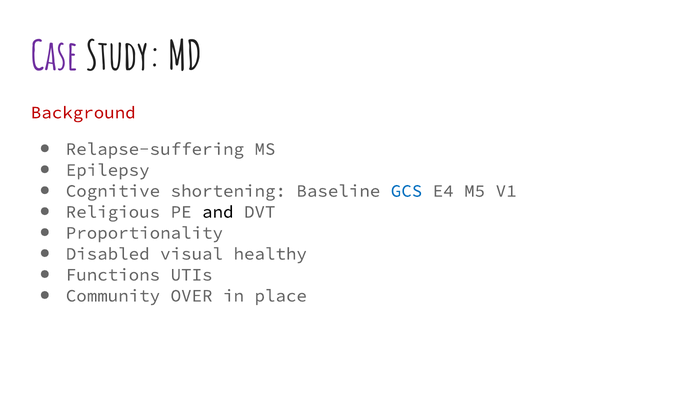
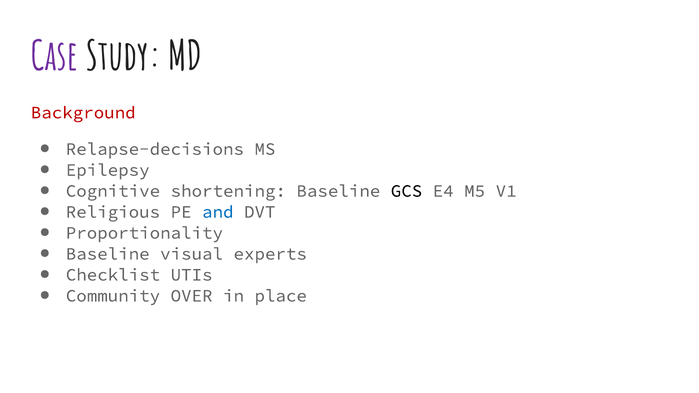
Relapse-suffering: Relapse-suffering -> Relapse-decisions
GCS colour: blue -> black
and colour: black -> blue
Disabled at (108, 254): Disabled -> Baseline
healthy: healthy -> experts
Functions: Functions -> Checklist
